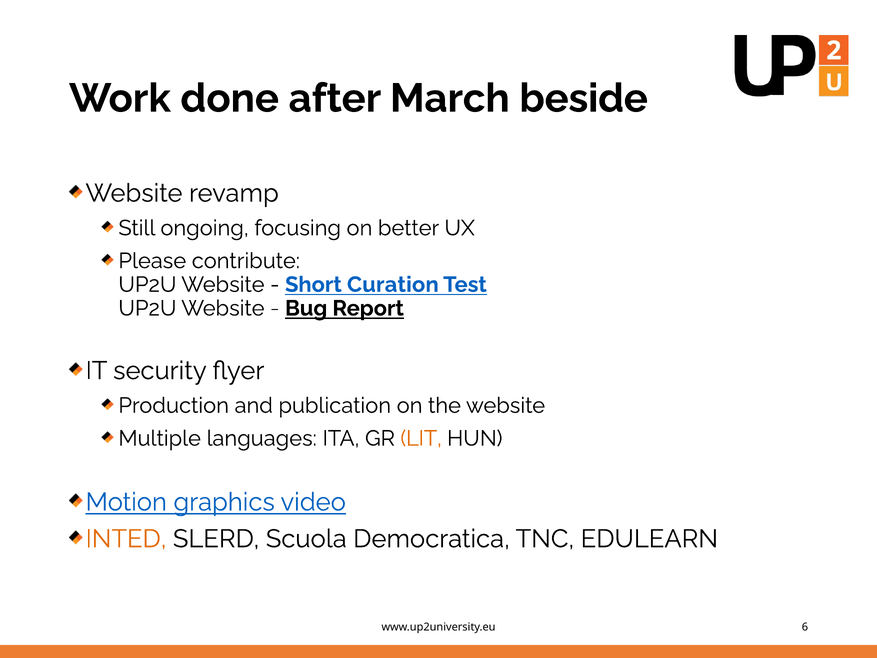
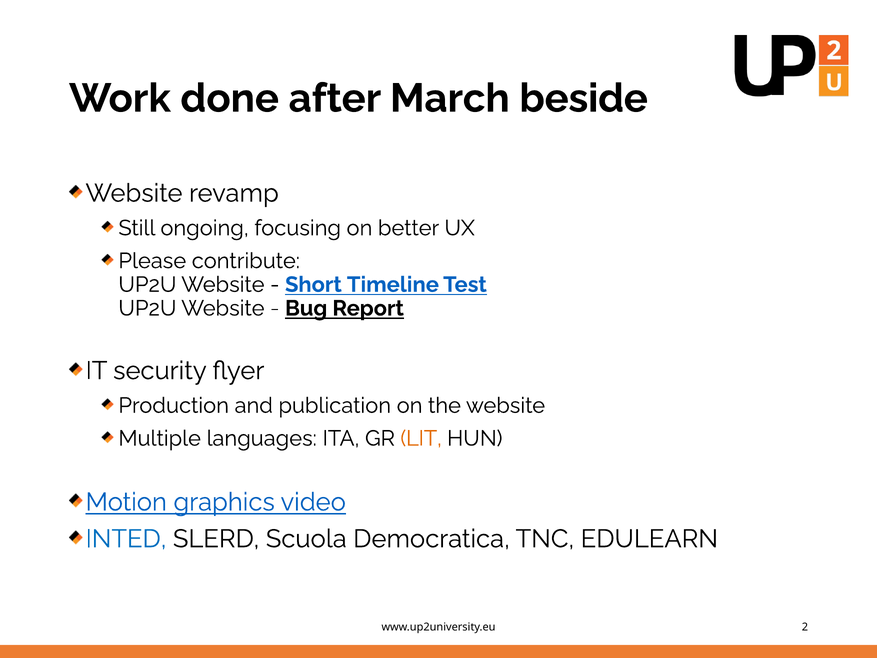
Curation: Curation -> Timeline
INTED colour: orange -> blue
6: 6 -> 2
